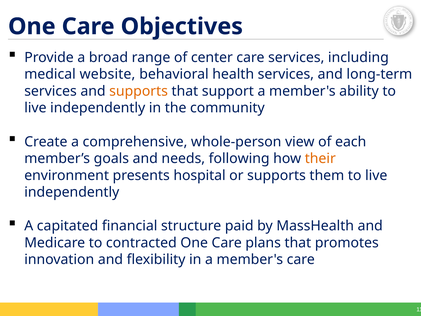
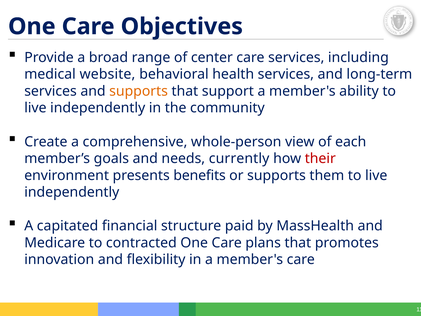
following: following -> currently
their colour: orange -> red
hospital: hospital -> benefits
